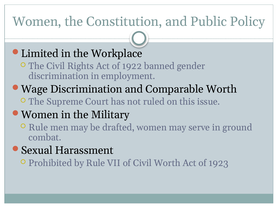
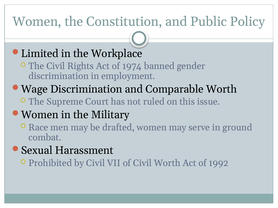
1922: 1922 -> 1974
Rule at (38, 128): Rule -> Race
by Rule: Rule -> Civil
1923: 1923 -> 1992
